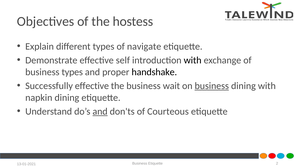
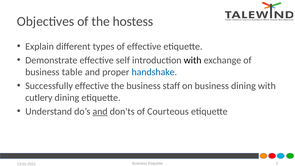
of navigate: navigate -> effective
business types: types -> table
handshake colour: black -> blue
wait: wait -> staff
business at (212, 86) underline: present -> none
napkin: napkin -> cutlery
